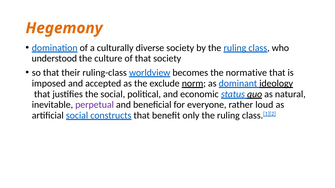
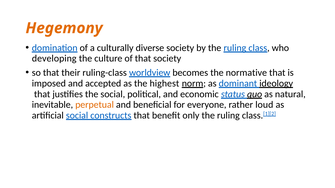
understood: understood -> developing
exclude: exclude -> highest
perpetual colour: purple -> orange
